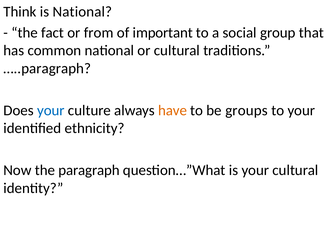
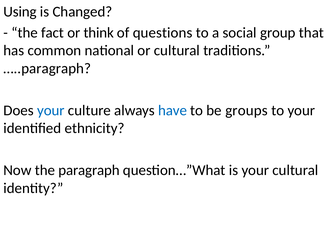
Think: Think -> Using
is National: National -> Changed
from: from -> think
important: important -> questions
have colour: orange -> blue
